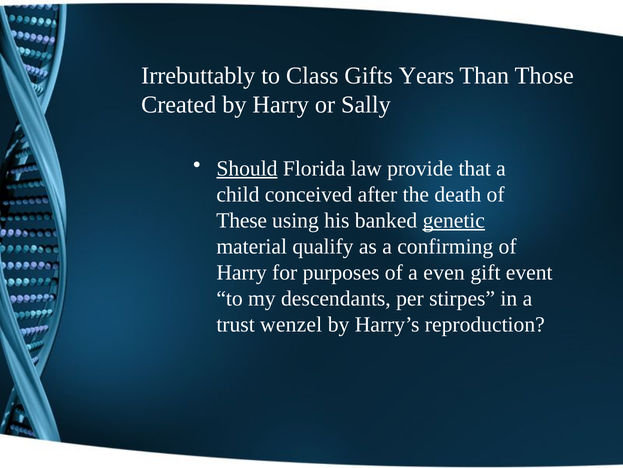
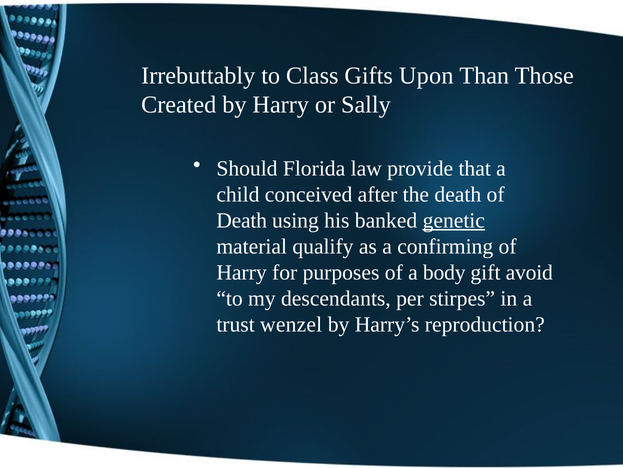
Years: Years -> Upon
Should underline: present -> none
These at (242, 220): These -> Death
even: even -> body
event: event -> avoid
